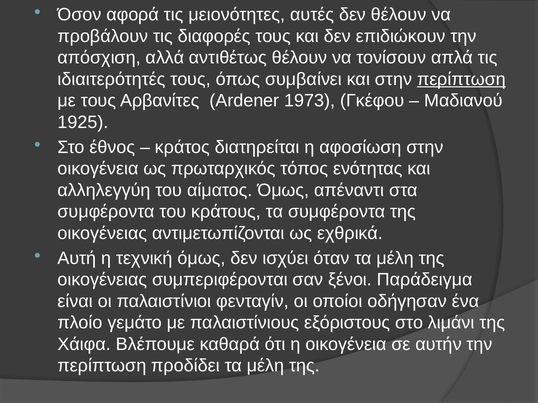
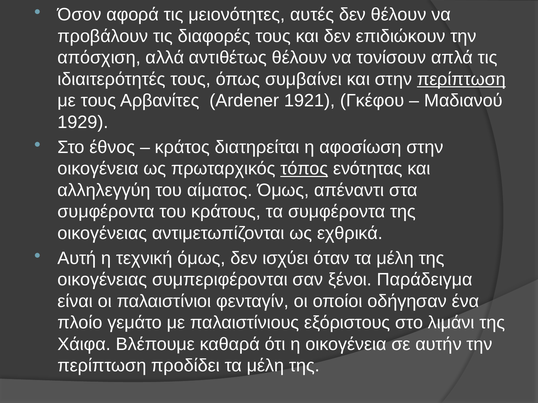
1973: 1973 -> 1921
1925: 1925 -> 1929
τόπος underline: none -> present
